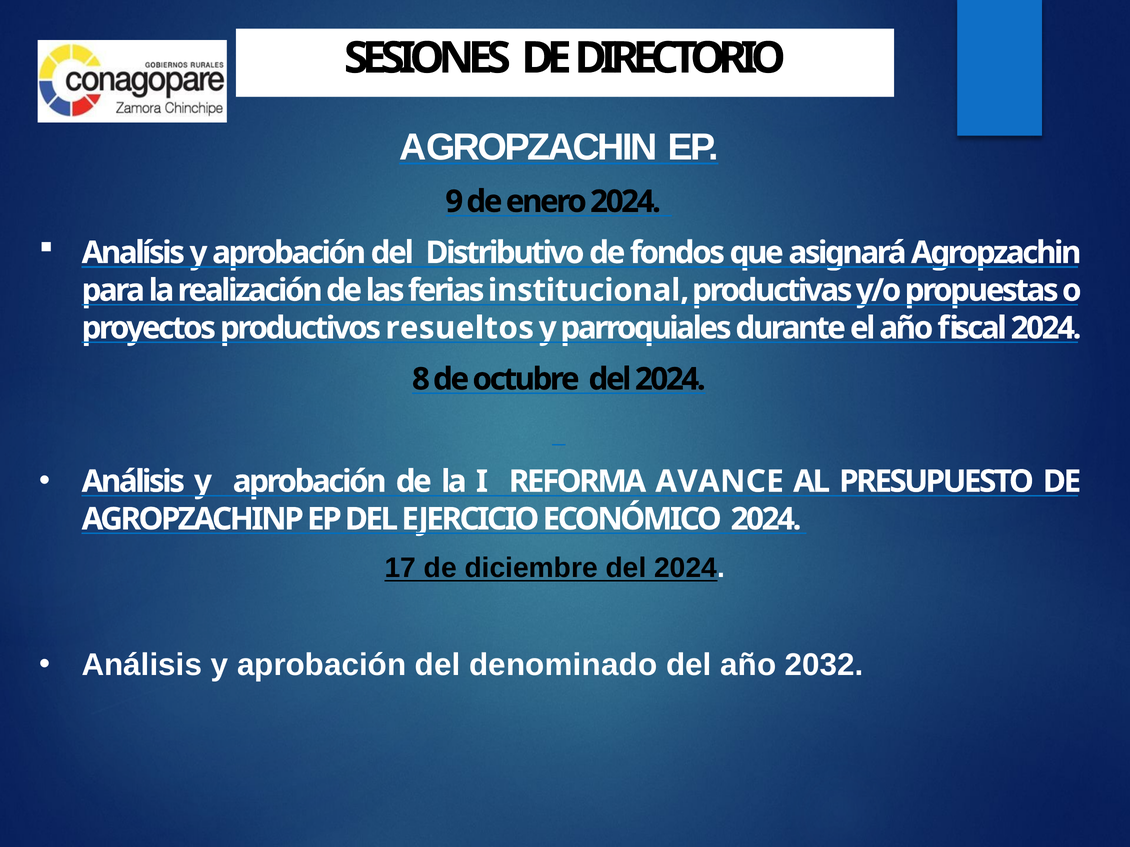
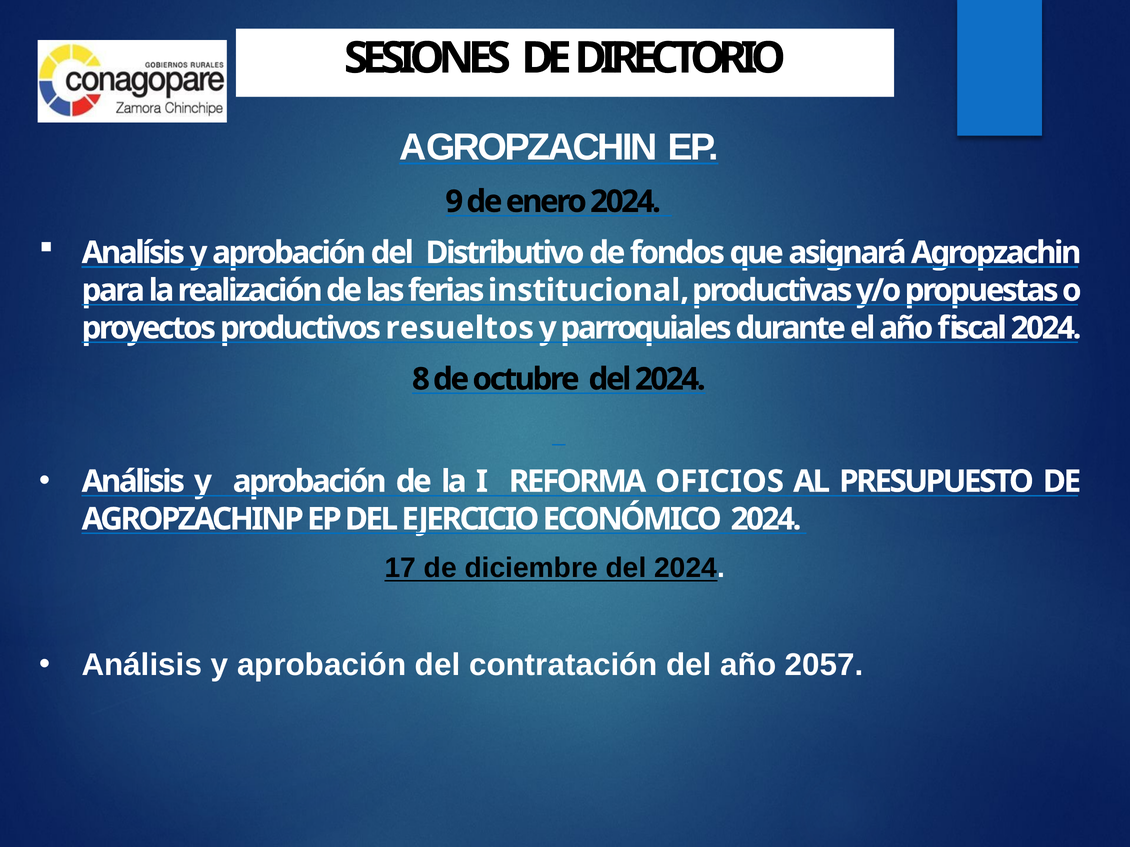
AVANCE: AVANCE -> OFICIOS
denominado: denominado -> contratación
2032: 2032 -> 2057
